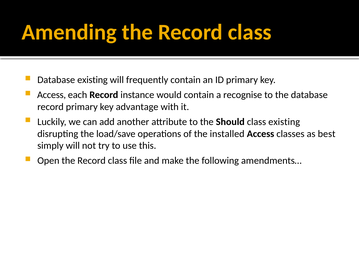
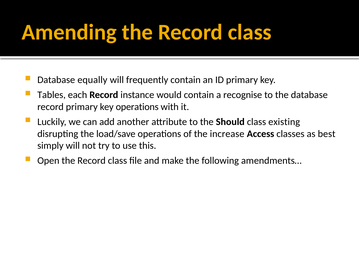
Database existing: existing -> equally
Access at (52, 95): Access -> Tables
key advantage: advantage -> operations
installed: installed -> increase
